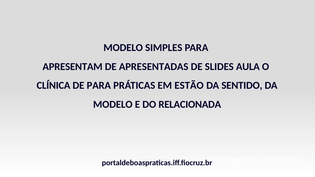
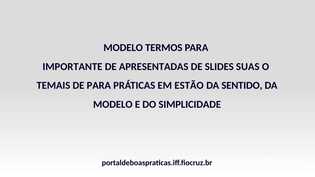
SIMPLES: SIMPLES -> TERMOS
APRESENTAM: APRESENTAM -> IMPORTANTE
AULA: AULA -> SUAS
CLÍNICA: CLÍNICA -> TEMAIS
RELACIONADA: RELACIONADA -> SIMPLICIDADE
